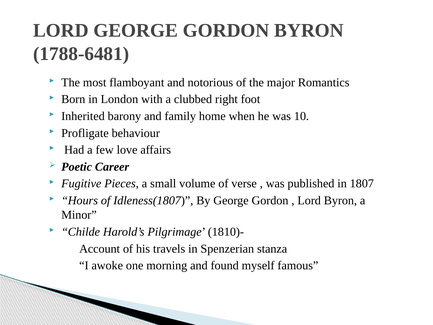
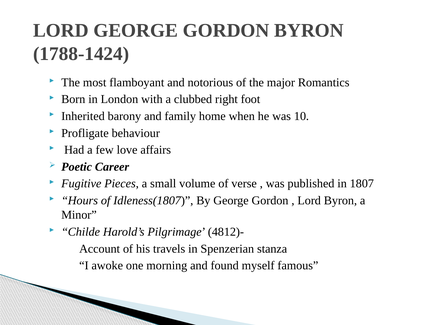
1788-6481: 1788-6481 -> 1788-1424
1810)-: 1810)- -> 4812)-
